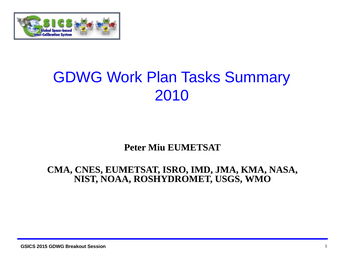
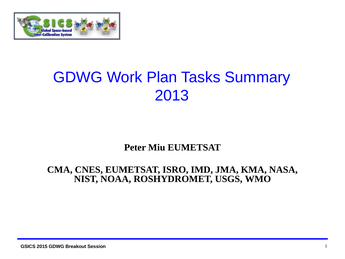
2010: 2010 -> 2013
